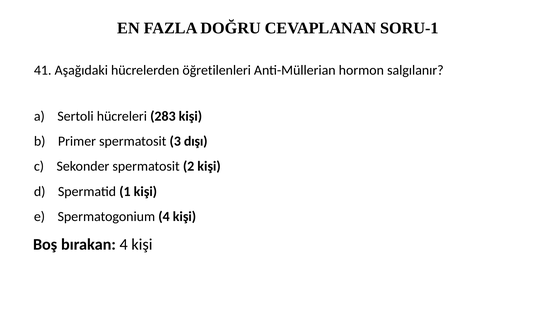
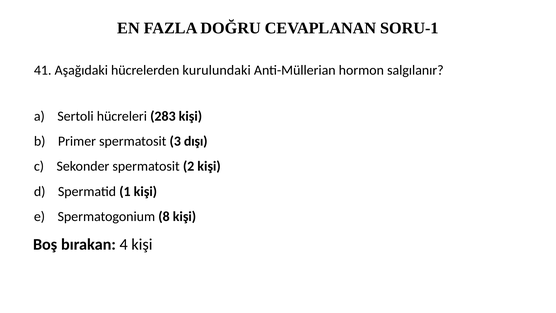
öğretilenleri: öğretilenleri -> kurulundaki
Spermatogonium 4: 4 -> 8
